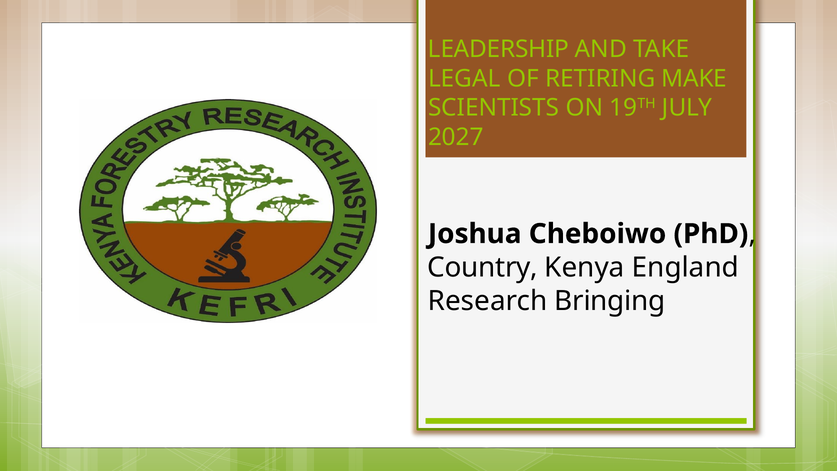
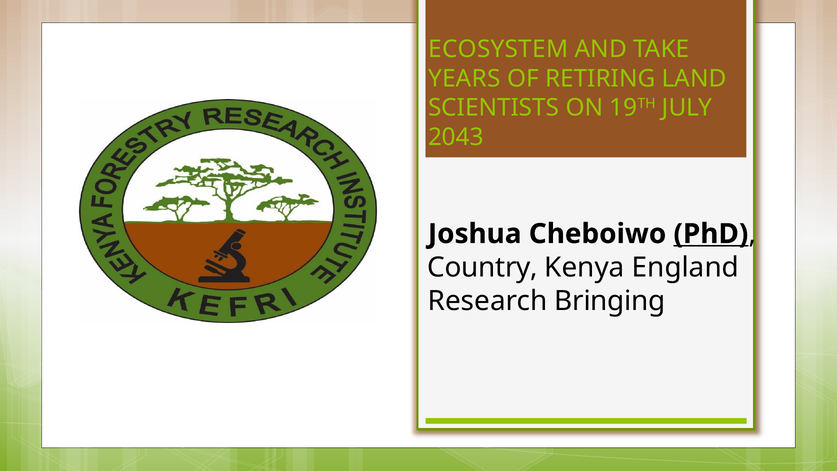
LEADERSHIP: LEADERSHIP -> ECOSYSTEM
LEGAL: LEGAL -> YEARS
MAKE: MAKE -> LAND
2027: 2027 -> 2043
PhD underline: none -> present
